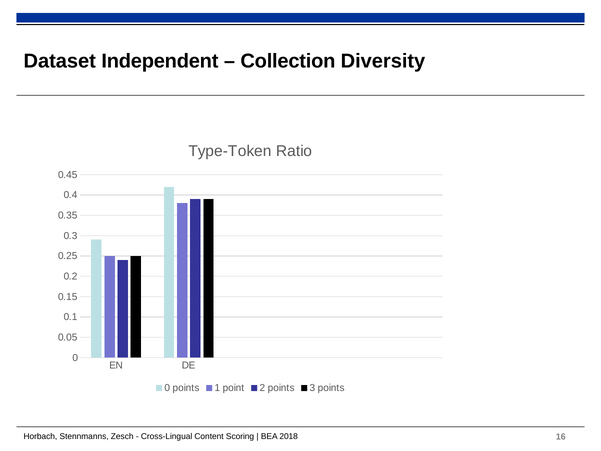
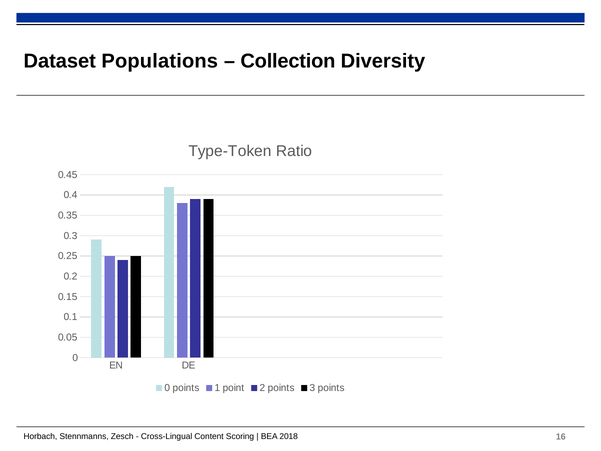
Independent: Independent -> Populations
